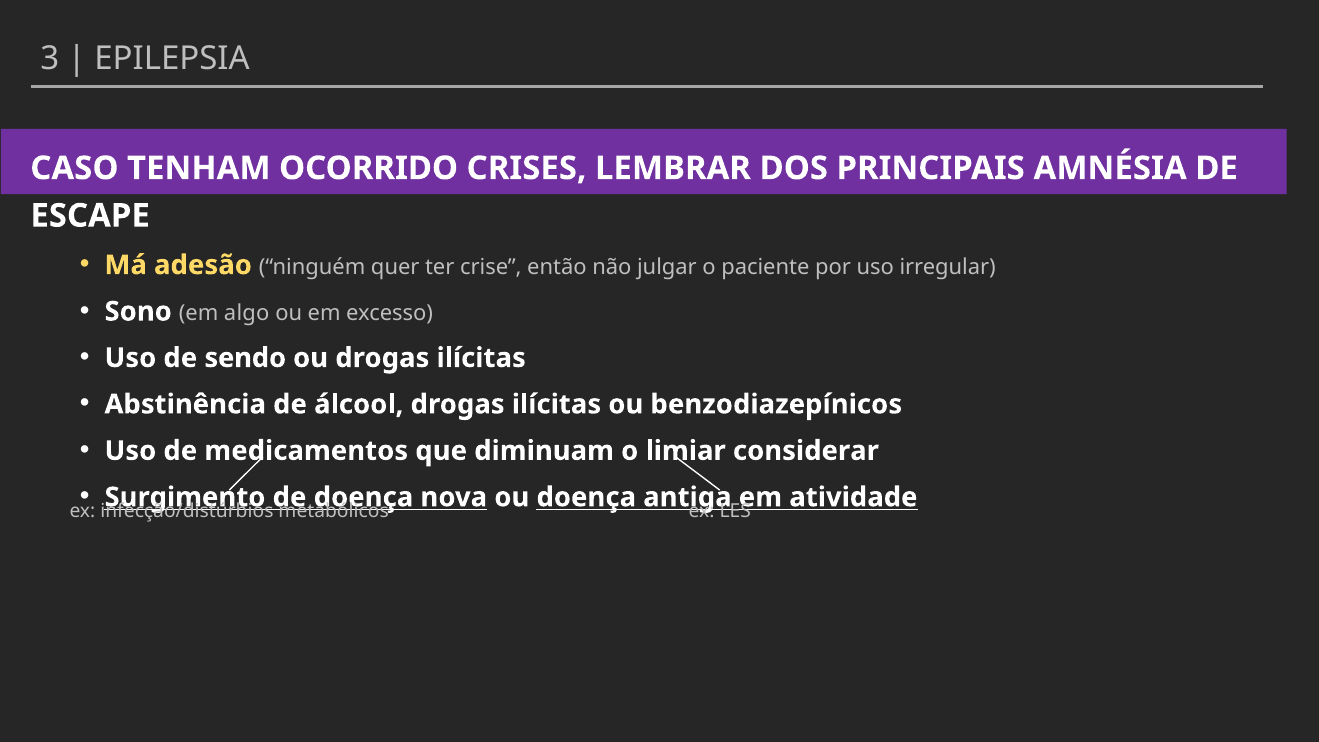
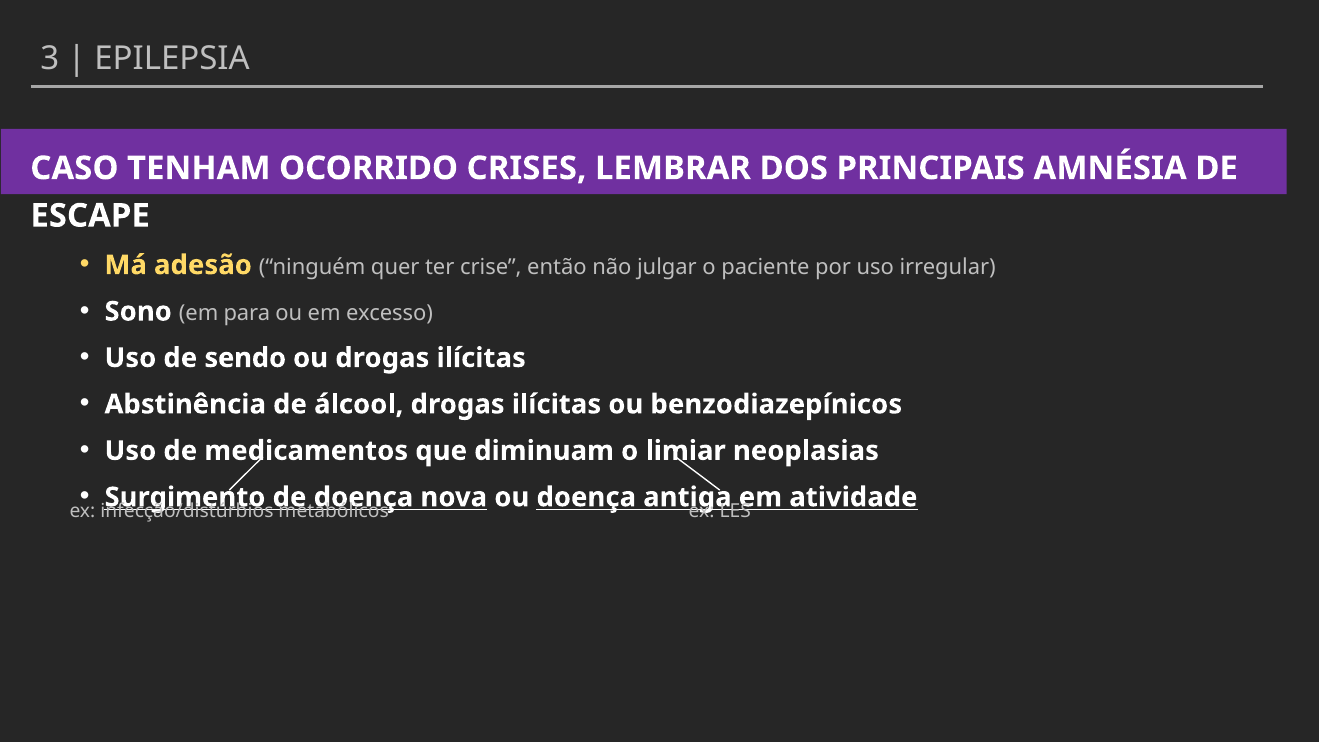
algo: algo -> para
considerar: considerar -> neoplasias
